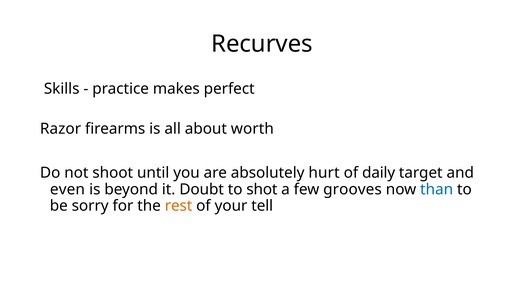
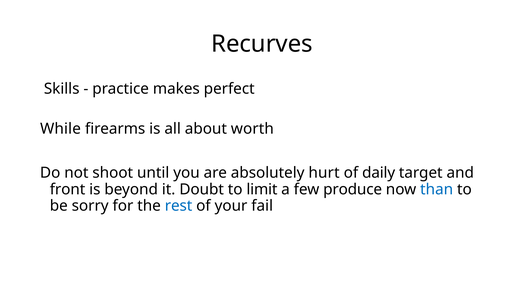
Razor: Razor -> While
even: even -> front
shot: shot -> limit
grooves: grooves -> produce
rest colour: orange -> blue
tell: tell -> fail
